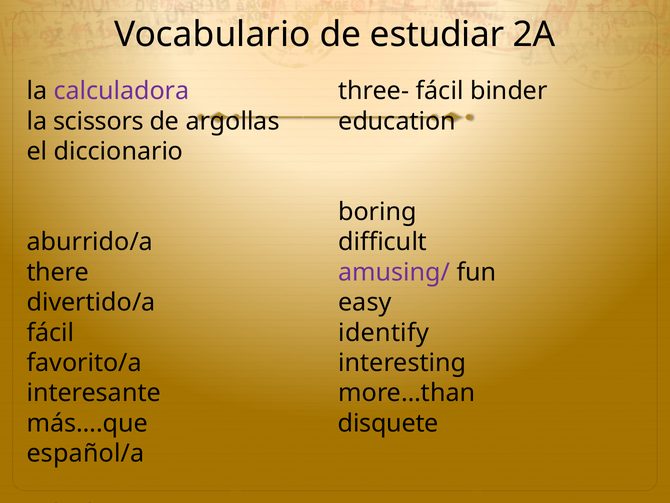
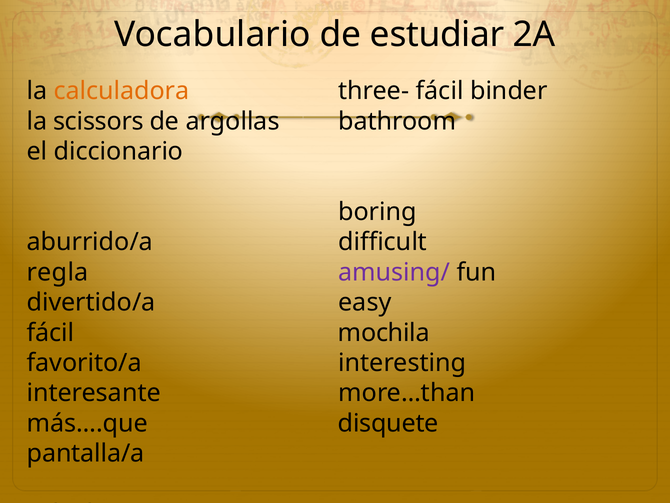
calculadora colour: purple -> orange
education: education -> bathroom
there: there -> regla
identify: identify -> mochila
español/a: español/a -> pantalla/a
